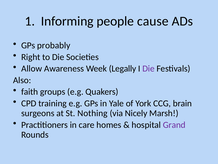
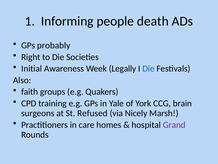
cause: cause -> death
Allow: Allow -> Initial
Die at (148, 68) colour: purple -> blue
Nothing: Nothing -> Refused
